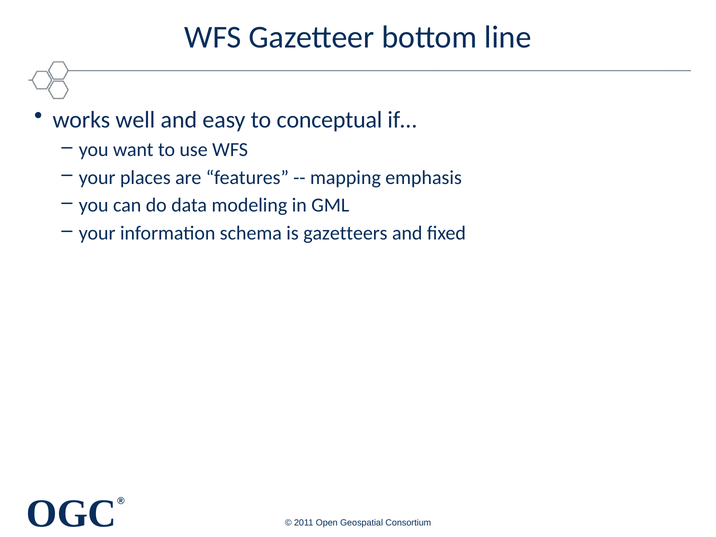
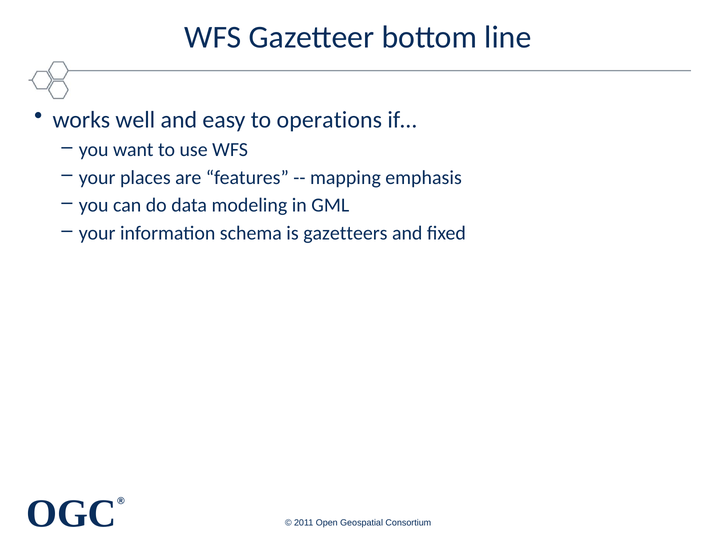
conceptual: conceptual -> operations
